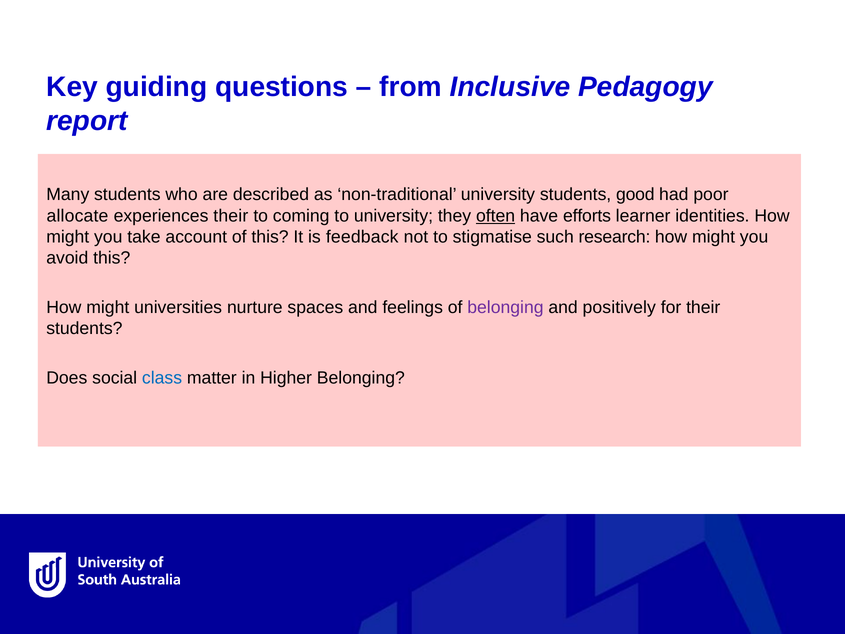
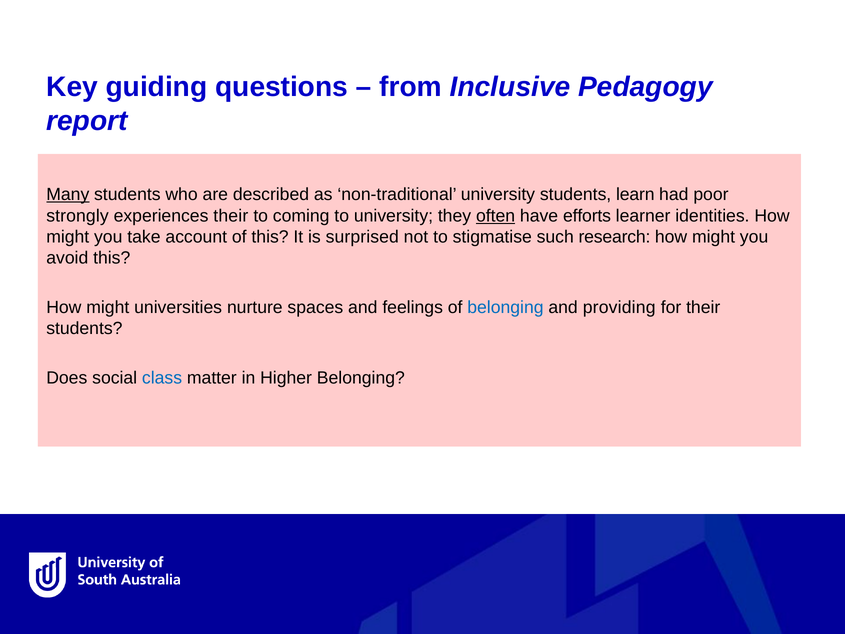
Many underline: none -> present
good: good -> learn
allocate: allocate -> strongly
feedback: feedback -> surprised
belonging at (505, 307) colour: purple -> blue
positively: positively -> providing
